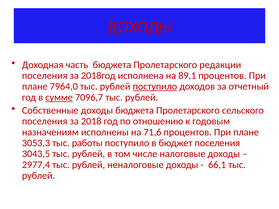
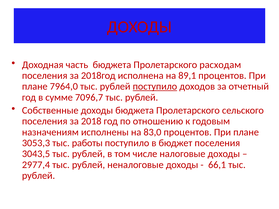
редакции: редакции -> расходам
сумме underline: present -> none
71,6: 71,6 -> 83,0
